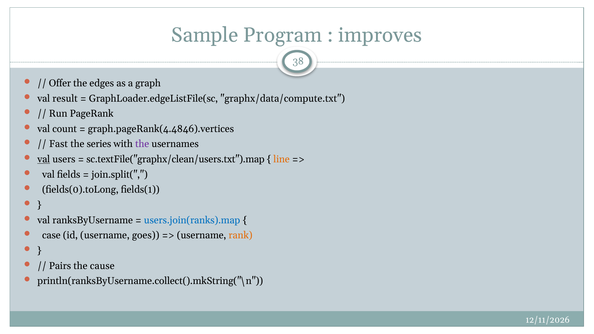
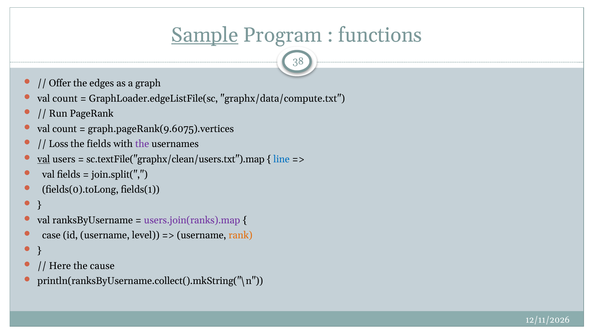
Sample underline: none -> present
improves: improves -> functions
result at (65, 98): result -> count
graph.pageRank(4.4846).vertices: graph.pageRank(4.4846).vertices -> graph.pageRank(9.6075).vertices
Fast: Fast -> Loss
the series: series -> fields
line colour: orange -> blue
users.join(ranks).map colour: blue -> purple
goes: goes -> level
Pairs: Pairs -> Here
